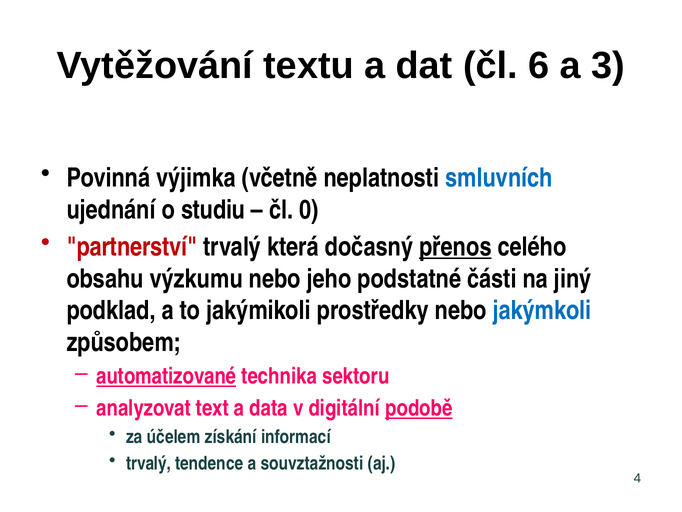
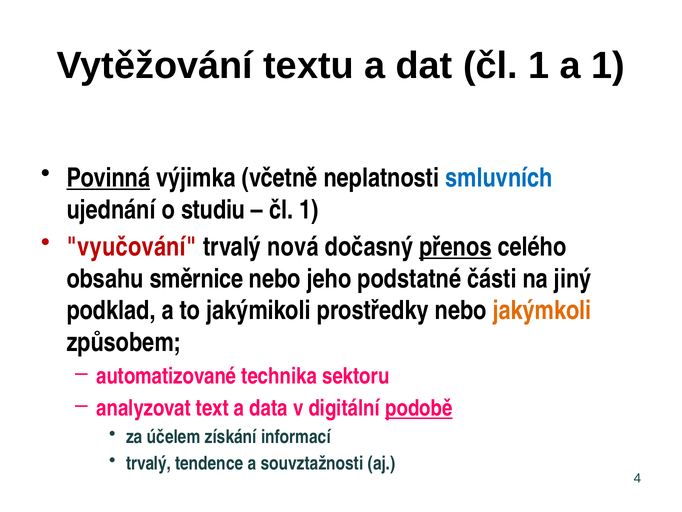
dat čl 6: 6 -> 1
a 3: 3 -> 1
Povinná underline: none -> present
0 at (309, 210): 0 -> 1
partnerství: partnerství -> vyučování
která: která -> nová
výzkumu: výzkumu -> směrnice
jakýmkoli colour: blue -> orange
automatizované underline: present -> none
